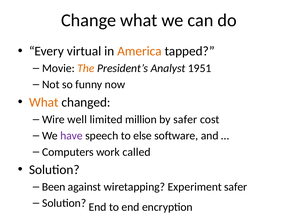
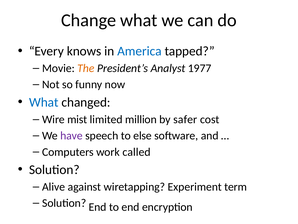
virtual: virtual -> knows
America colour: orange -> blue
1951: 1951 -> 1977
What at (44, 102) colour: orange -> blue
well: well -> mist
Been: Been -> Alive
Experiment safer: safer -> term
